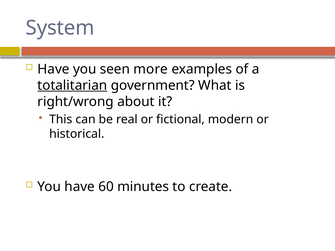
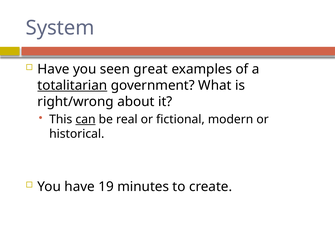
more: more -> great
can underline: none -> present
60: 60 -> 19
